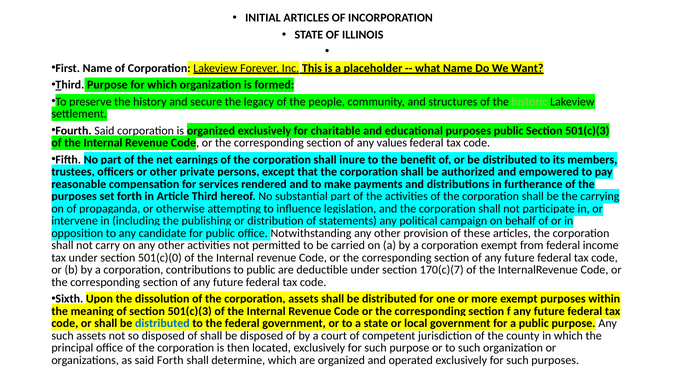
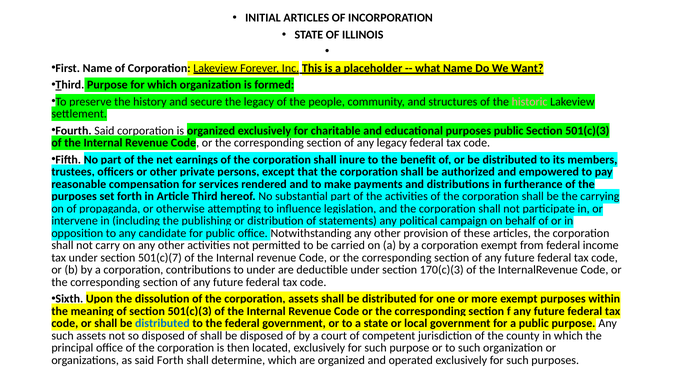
historic colour: light green -> pink
any values: values -> legacy
501(c)(0: 501(c)(0 -> 501(c)(7
to public: public -> under
170(c)(7: 170(c)(7 -> 170(c)(3
